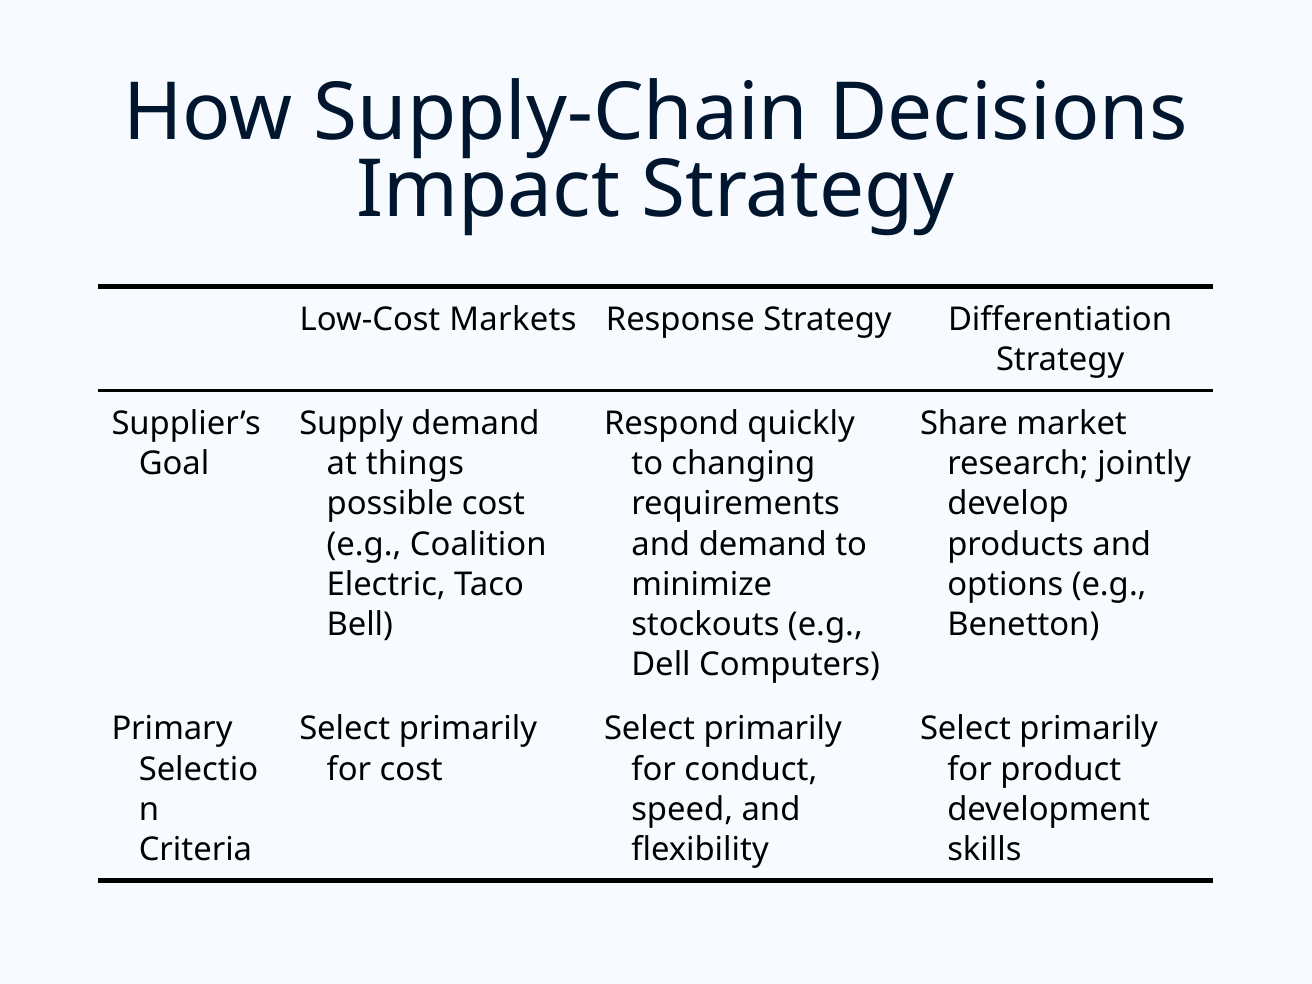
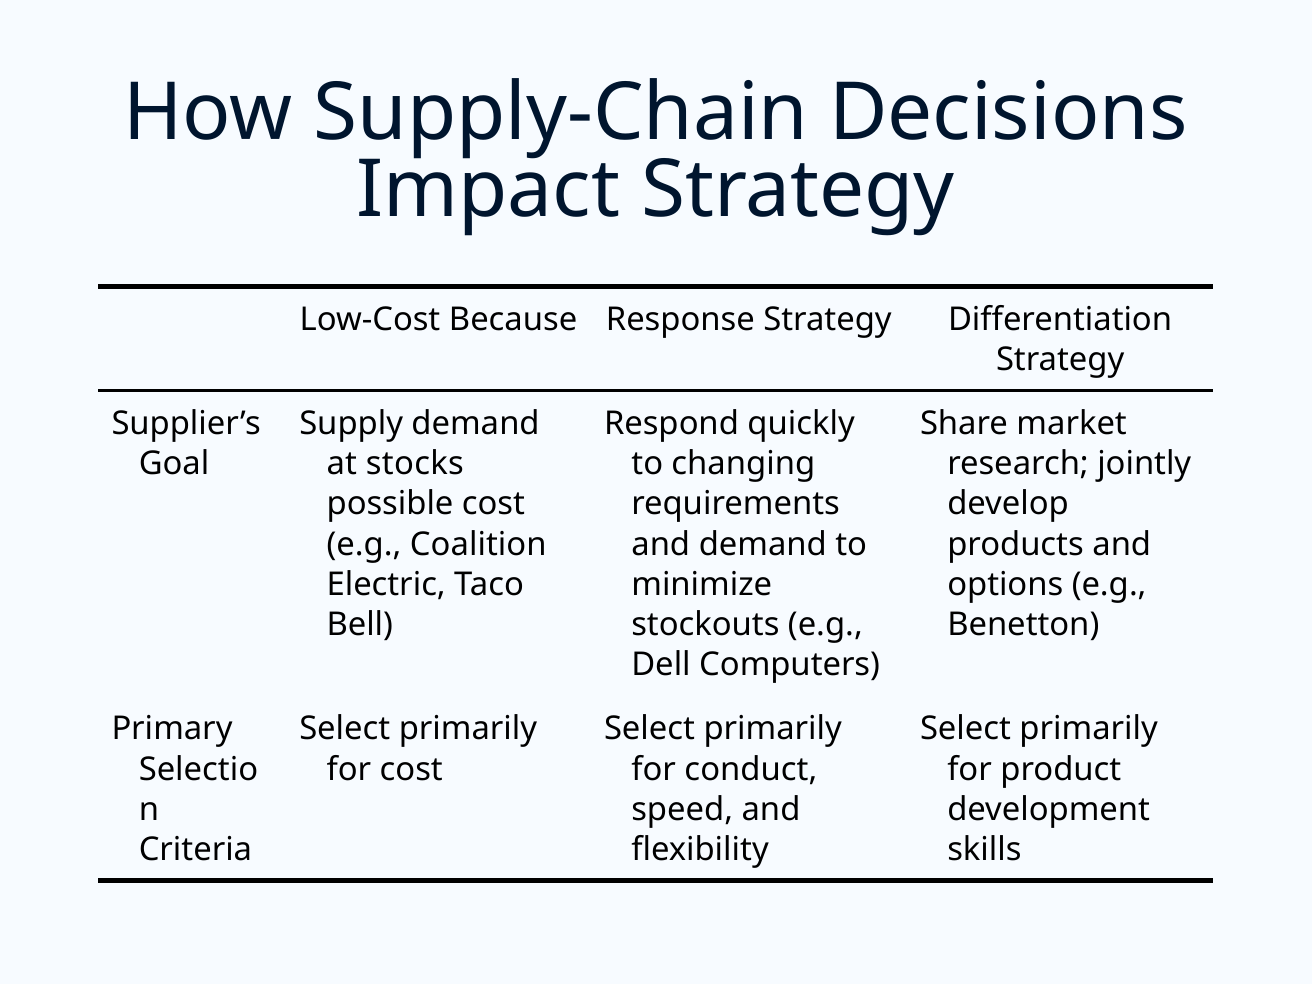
Markets: Markets -> Because
things: things -> stocks
